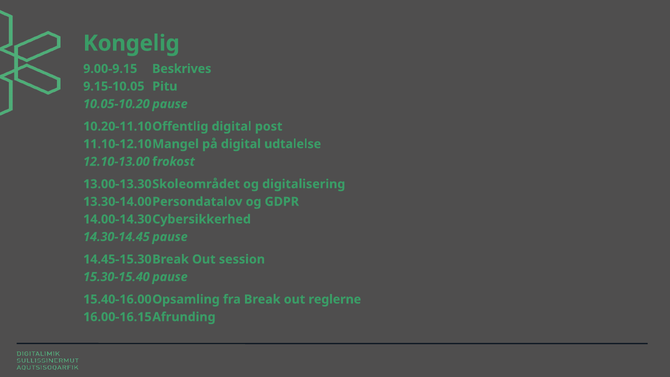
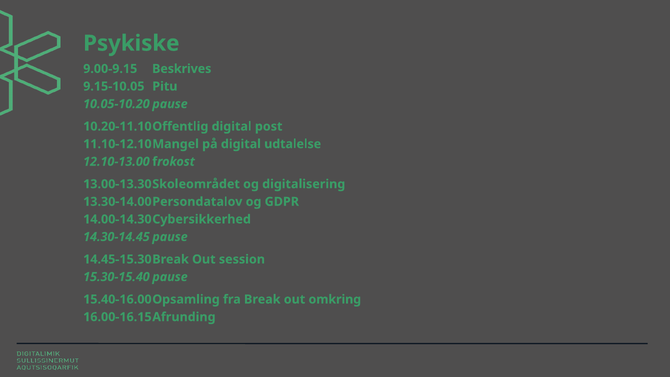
Kongelig: Kongelig -> Psykiske
reglerne: reglerne -> omkring
